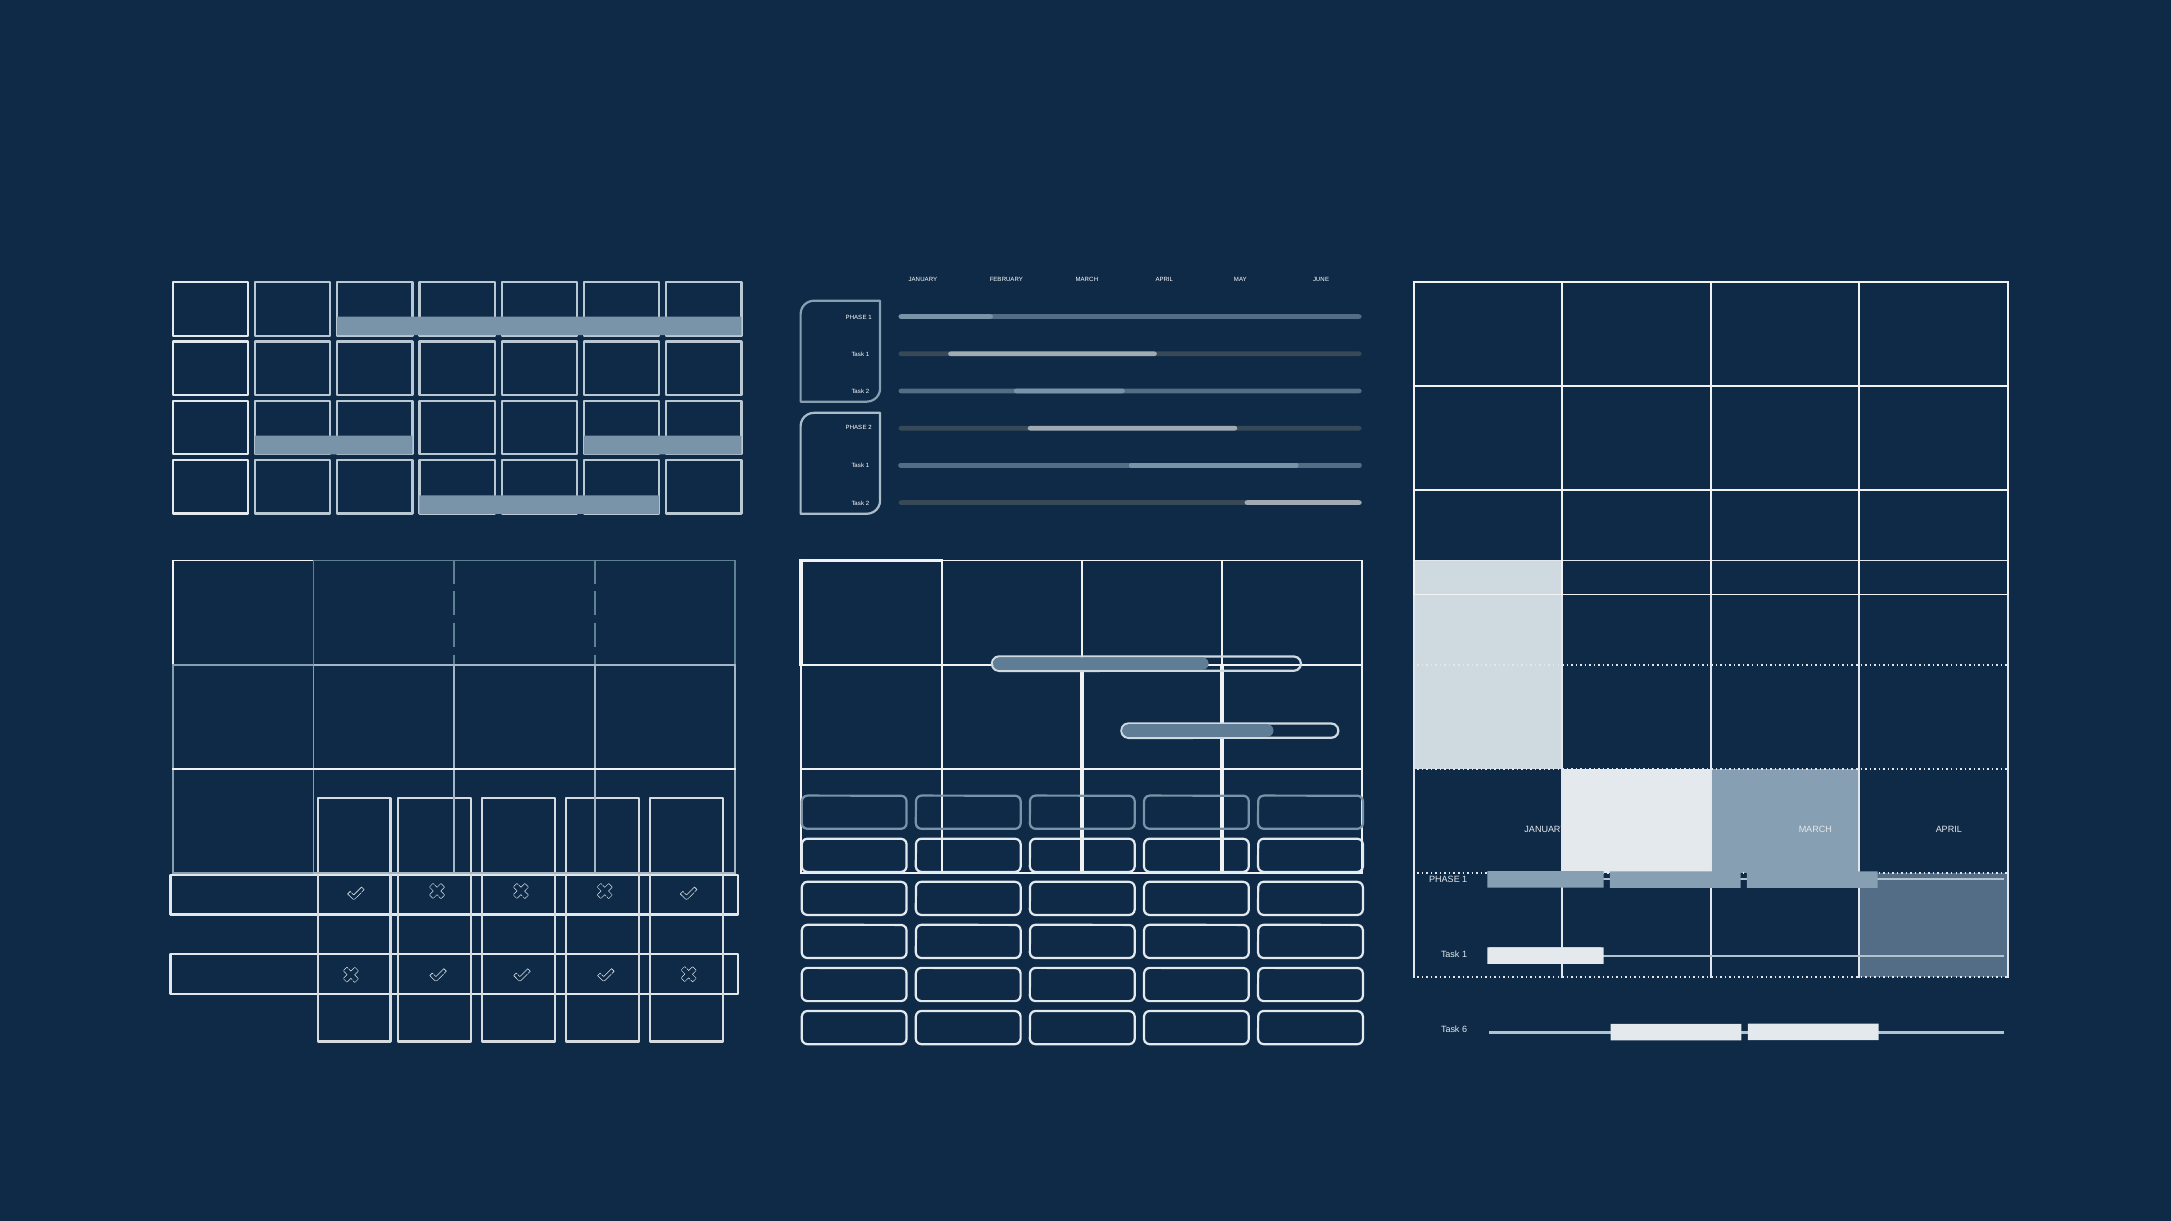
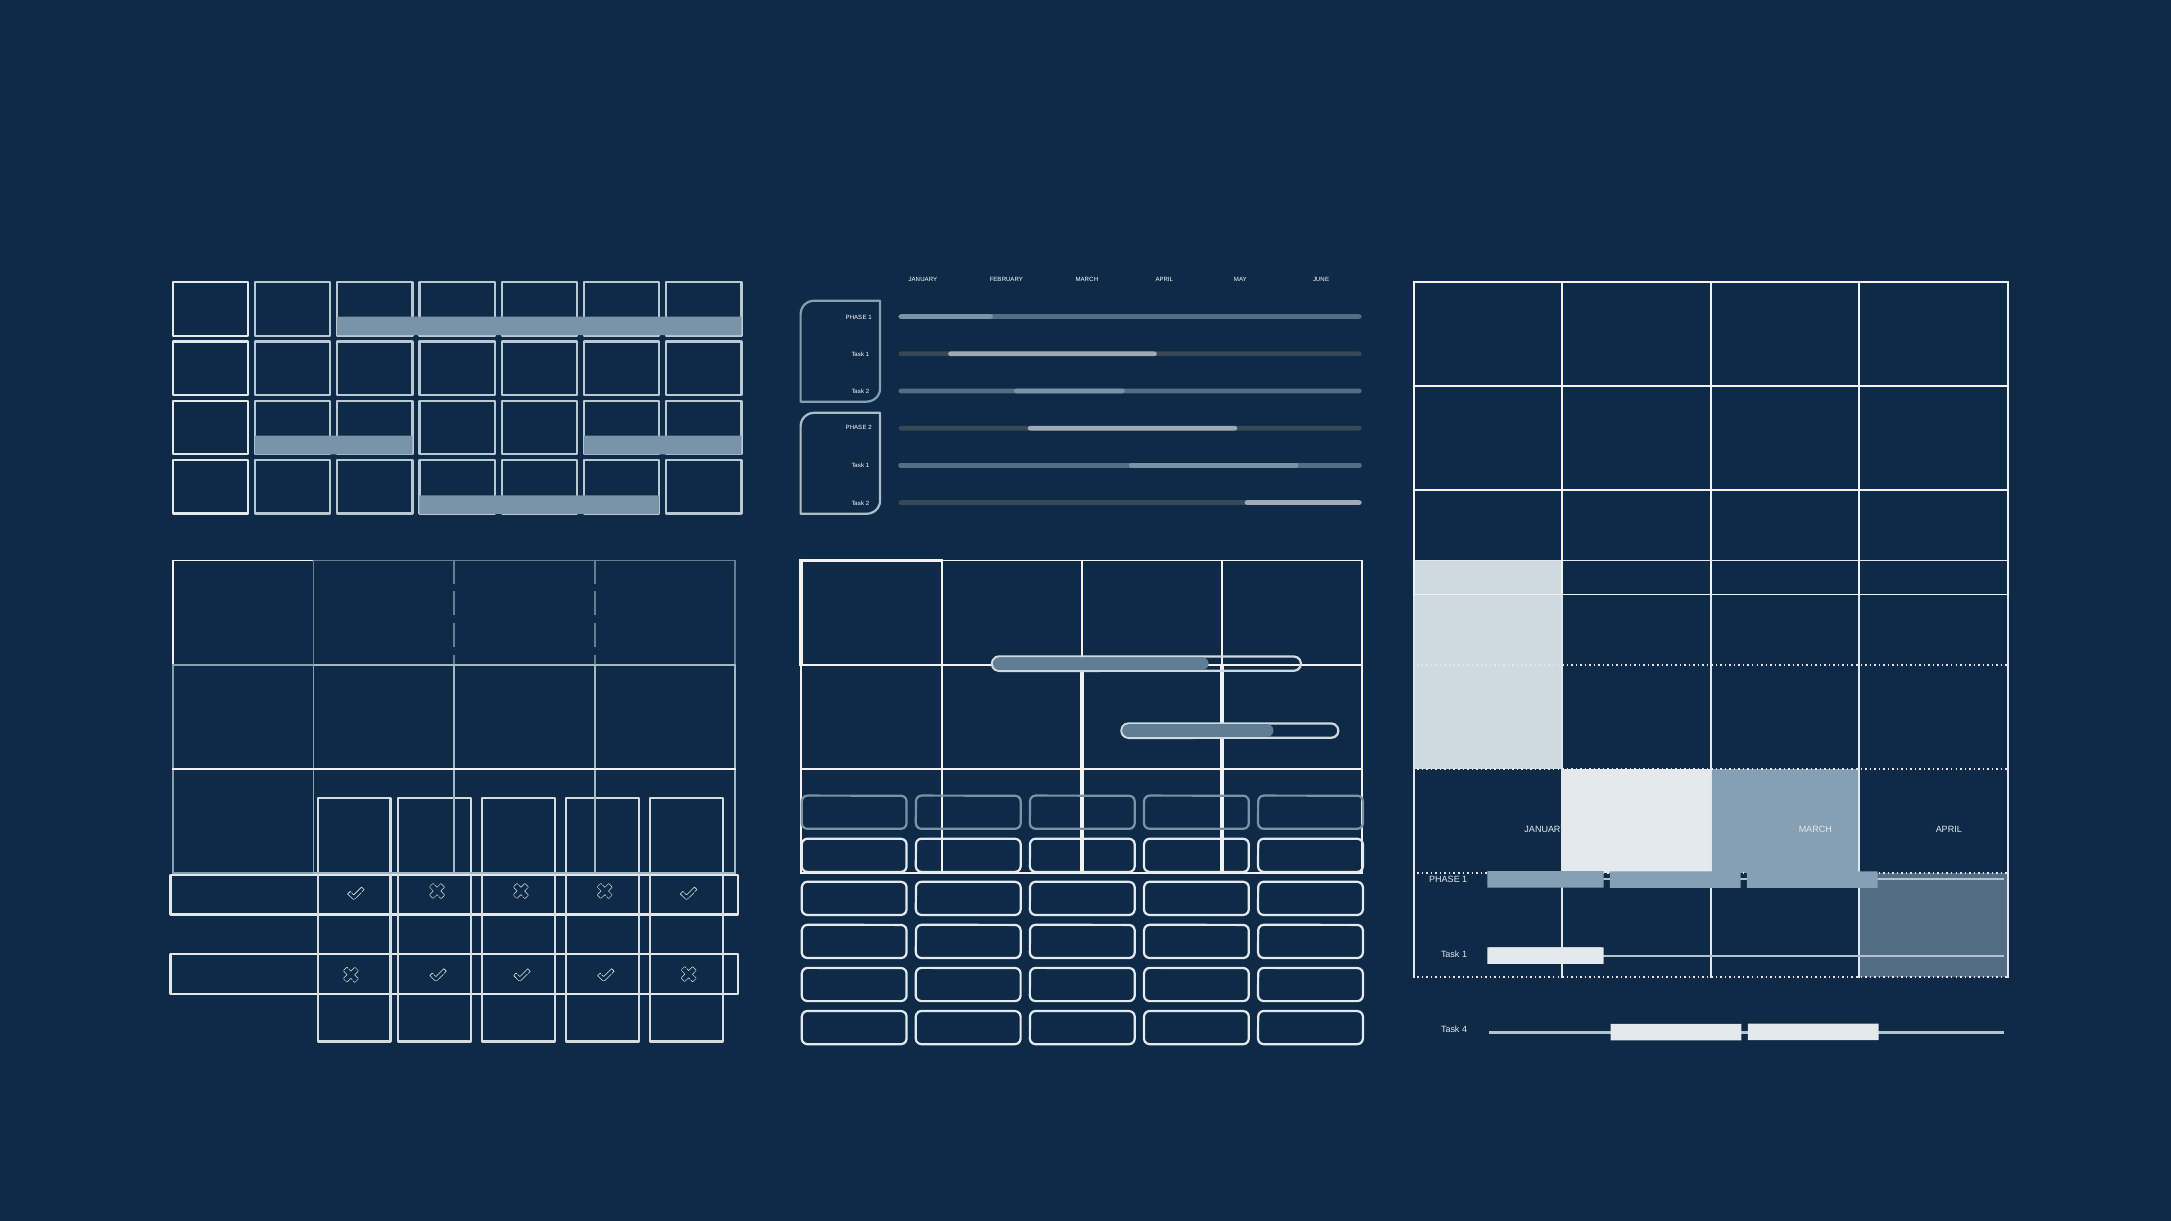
6: 6 -> 4
